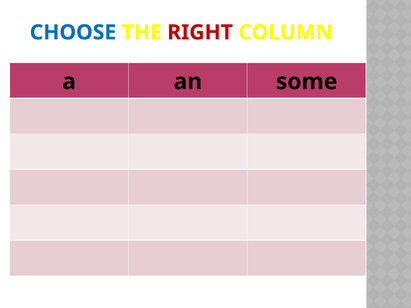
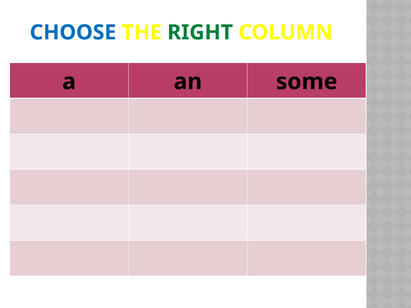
RIGHT colour: red -> green
